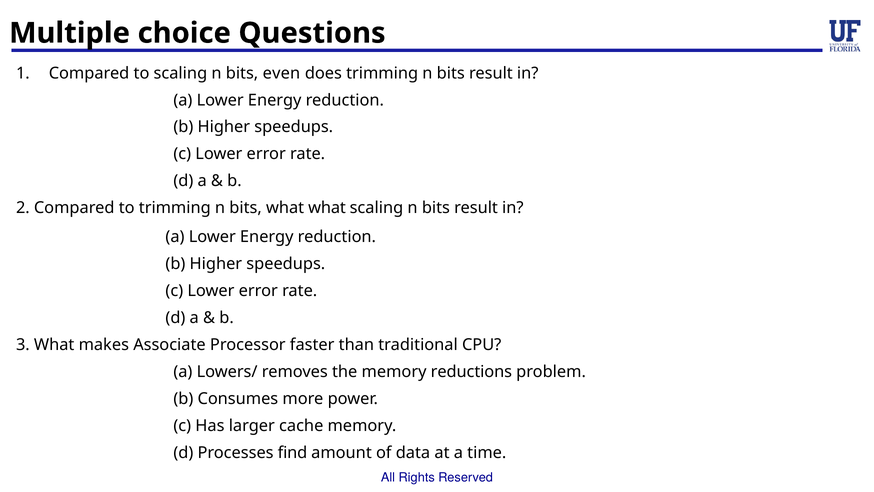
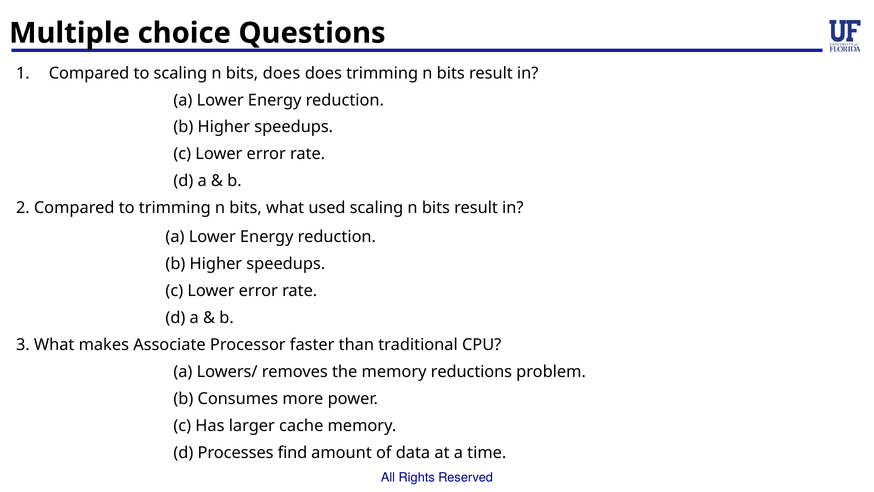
bits even: even -> does
what what: what -> used
